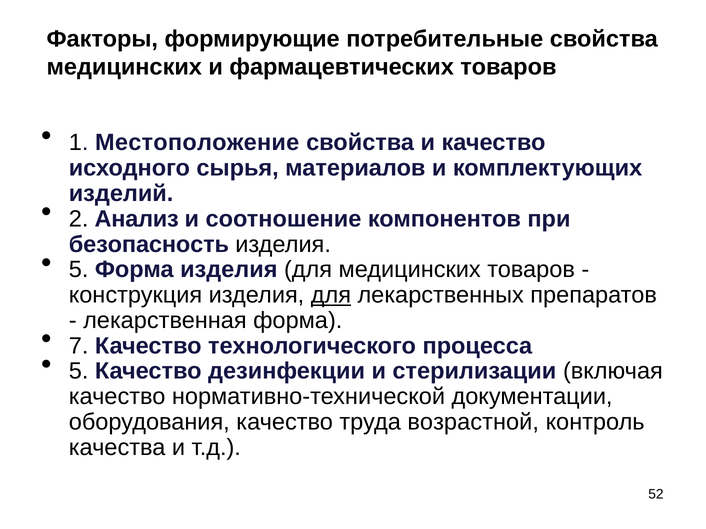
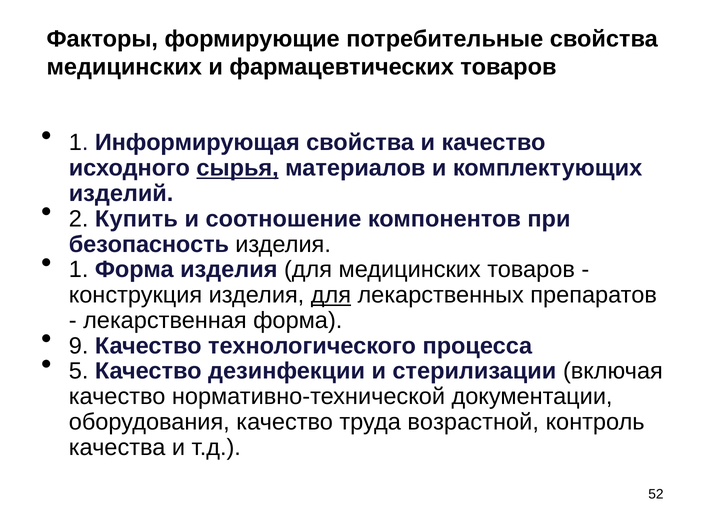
Местоположение: Местоположение -> Информирующая
сырья underline: none -> present
Анализ: Анализ -> Купить
5 at (79, 270): 5 -> 1
7: 7 -> 9
